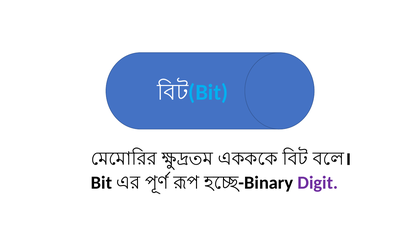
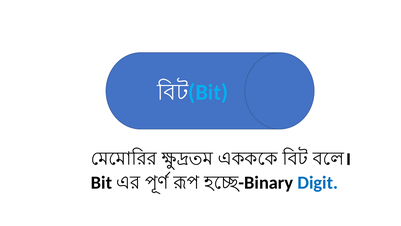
Digit colour: purple -> blue
